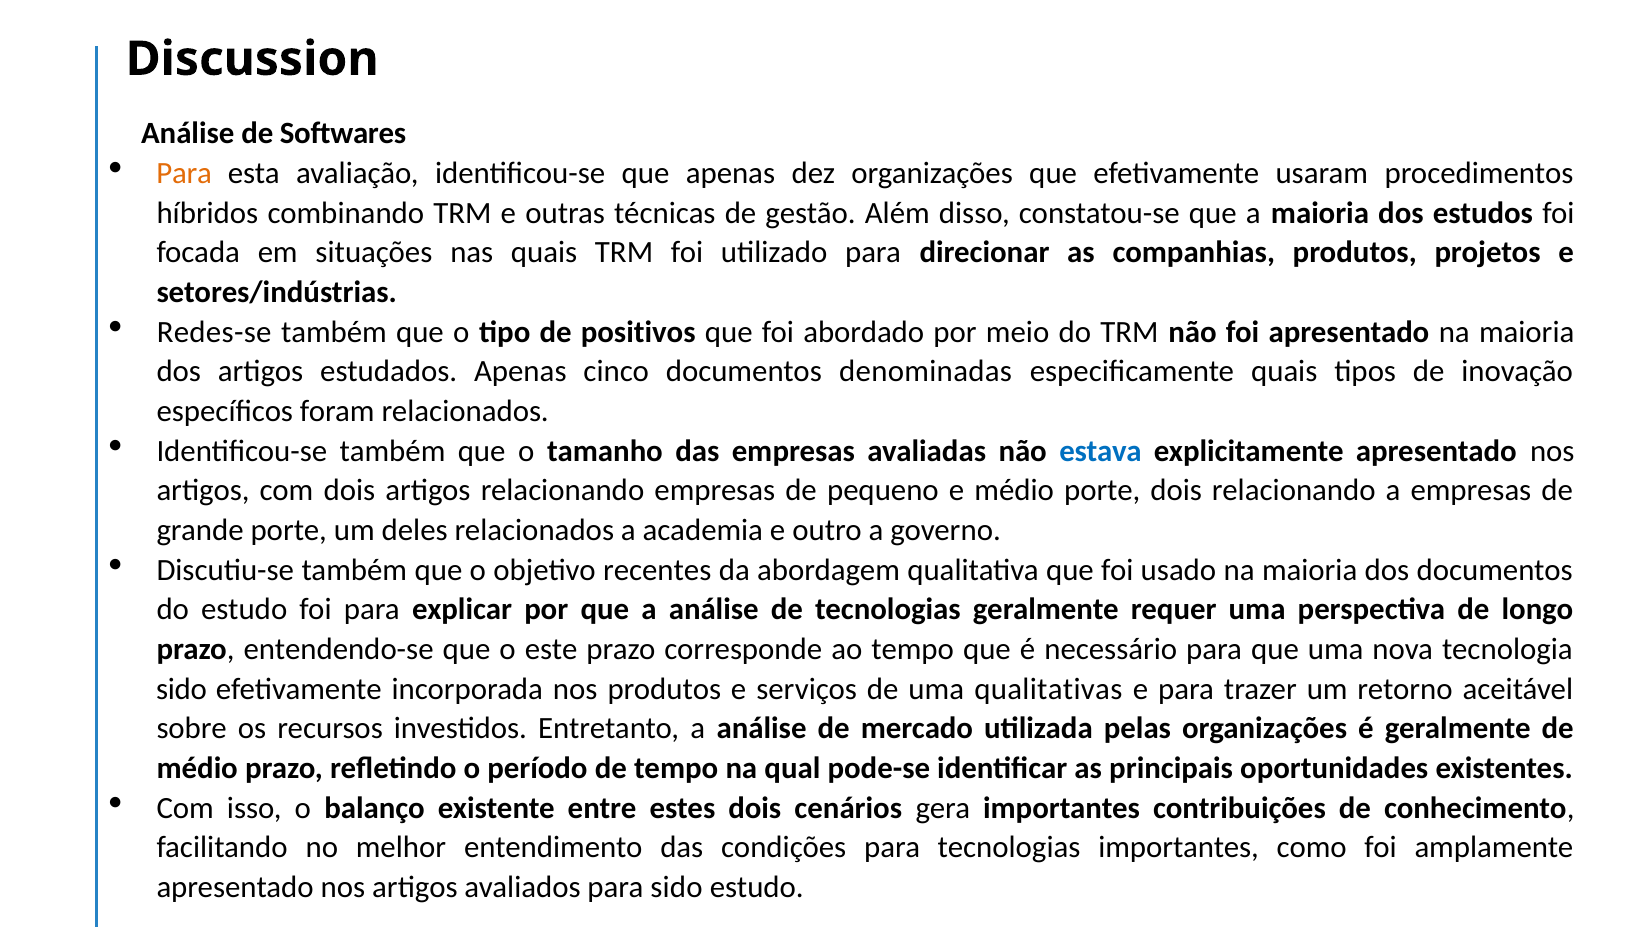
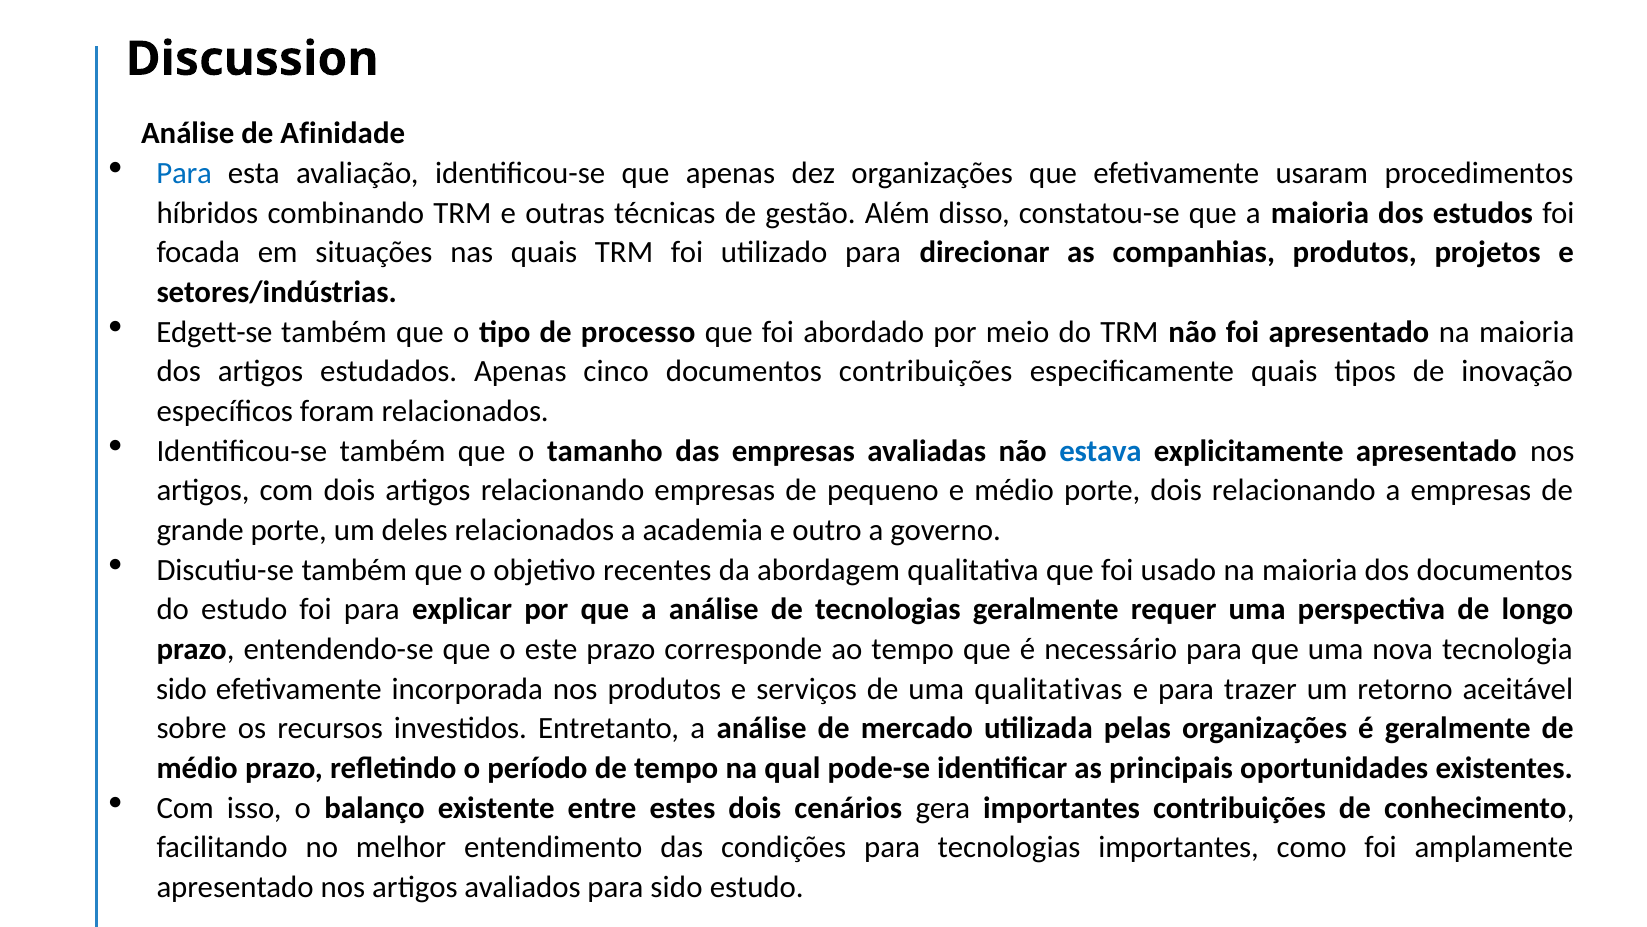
Softwares: Softwares -> Afinidade
Para at (184, 173) colour: orange -> blue
Redes-se: Redes-se -> Edgett-se
positivos: positivos -> processo
documentos denominadas: denominadas -> contribuições
